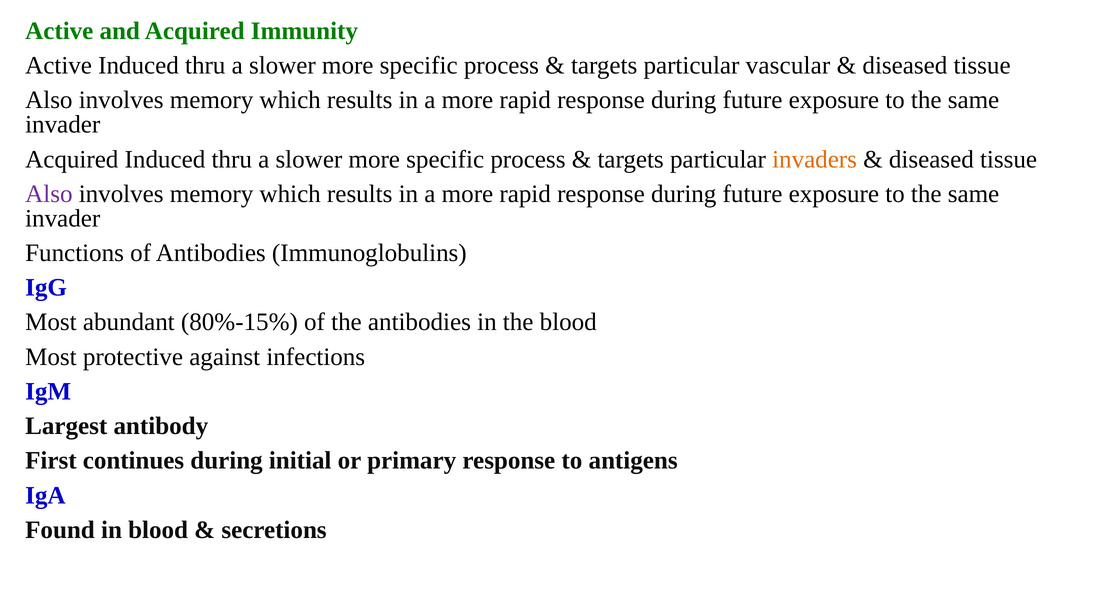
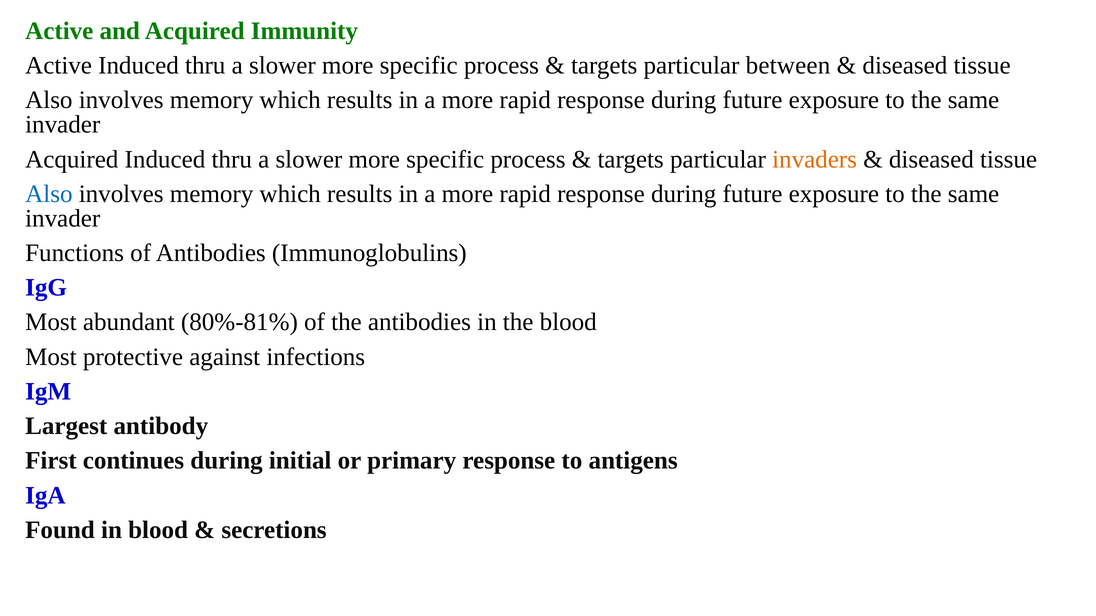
vascular: vascular -> between
Also at (49, 194) colour: purple -> blue
80%-15%: 80%-15% -> 80%-81%
